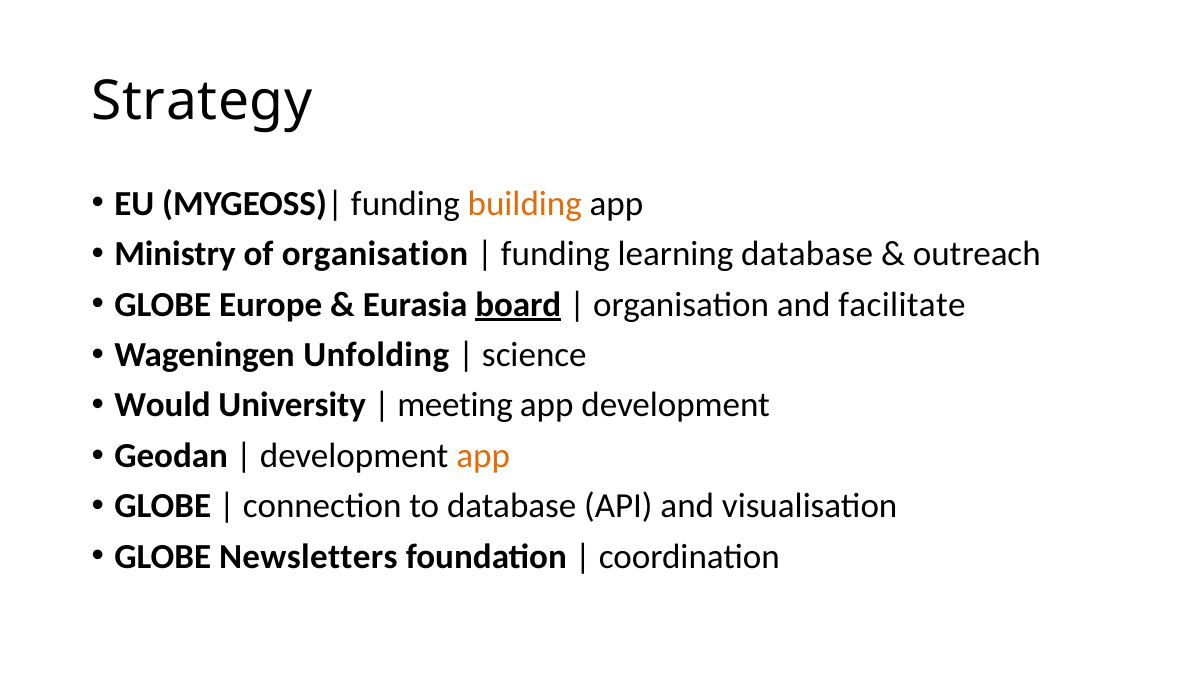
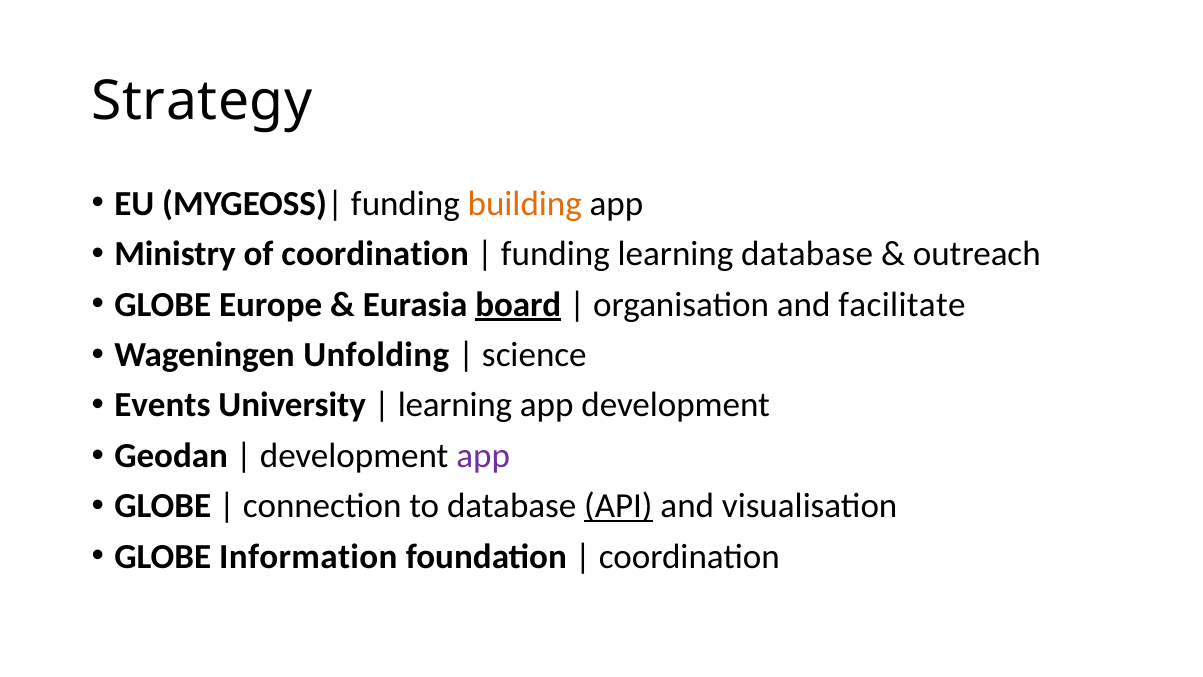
of organisation: organisation -> coordination
Would: Would -> Events
meeting at (455, 405): meeting -> learning
app at (483, 456) colour: orange -> purple
API underline: none -> present
Newsletters: Newsletters -> Information
